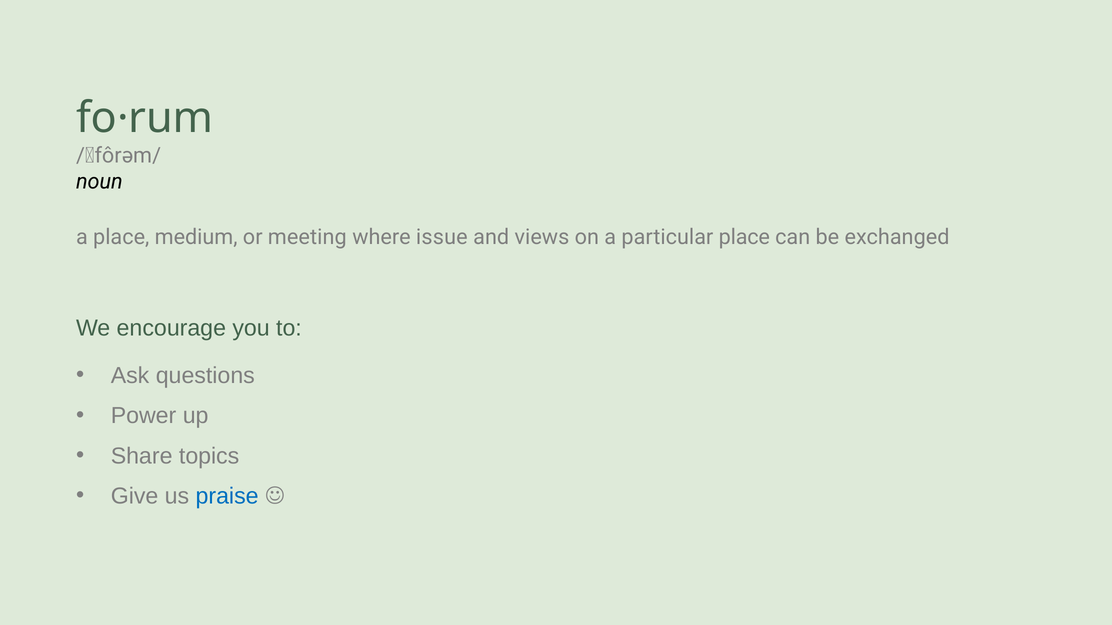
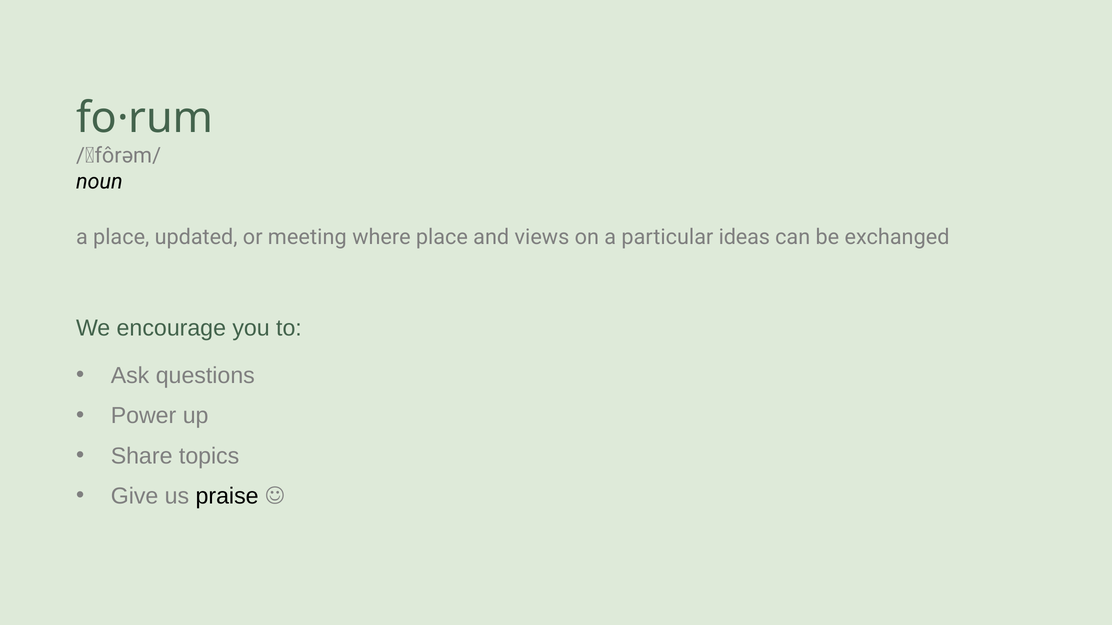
medium: medium -> updated
where issue: issue -> place
particular place: place -> ideas
praise colour: blue -> black
